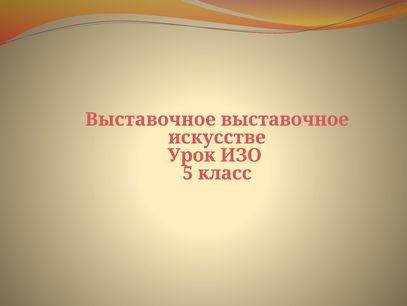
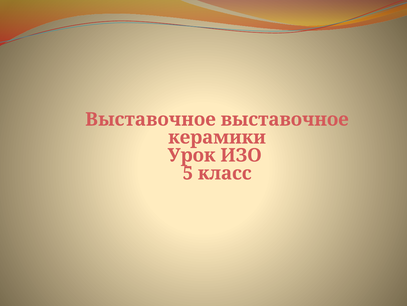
искусстве: искусстве -> керамики
